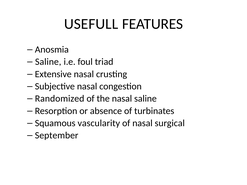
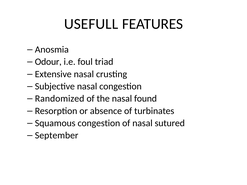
Saline at (48, 62): Saline -> Odour
nasal saline: saline -> found
Squamous vascularity: vascularity -> congestion
surgical: surgical -> sutured
